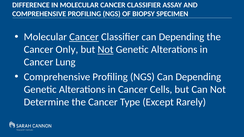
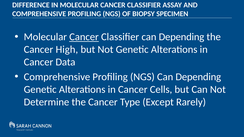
Only: Only -> High
Not at (105, 50) underline: present -> none
Lung: Lung -> Data
